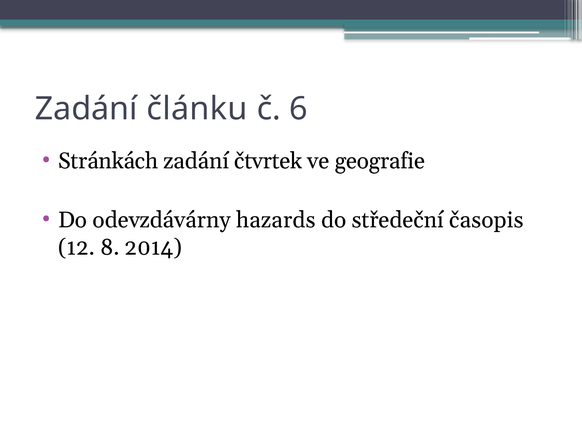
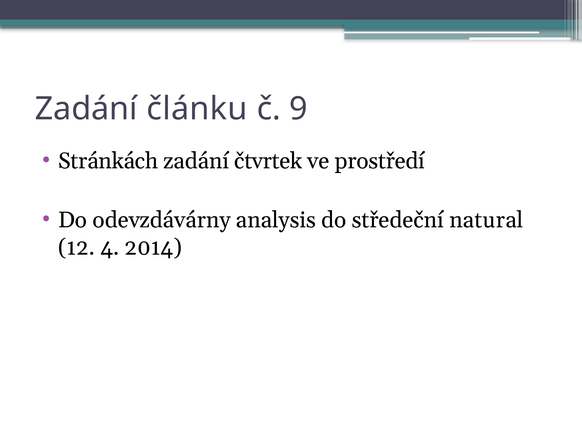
6: 6 -> 9
geografie: geografie -> prostředí
hazards: hazards -> analysis
časopis: časopis -> natural
8: 8 -> 4
